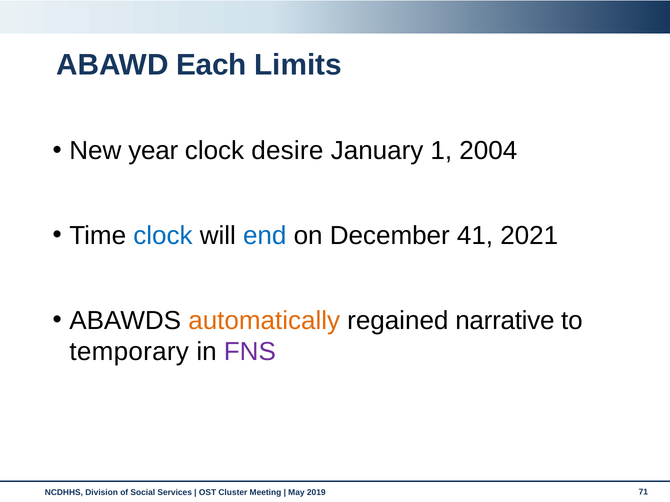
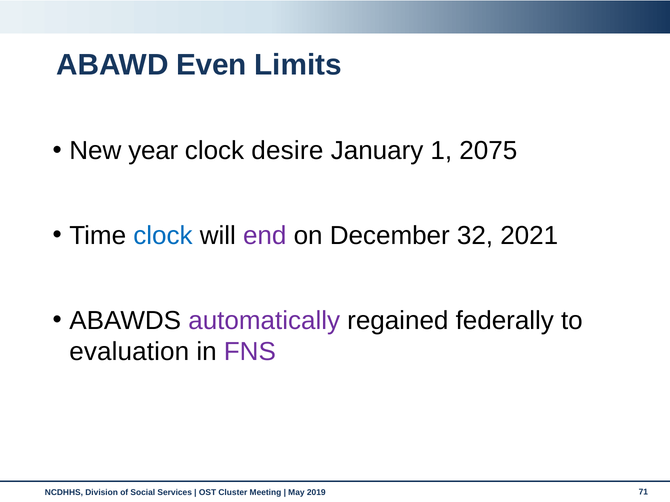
Each: Each -> Even
2004: 2004 -> 2075
end colour: blue -> purple
41: 41 -> 32
automatically colour: orange -> purple
narrative: narrative -> federally
temporary: temporary -> evaluation
